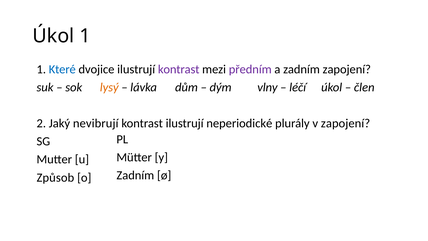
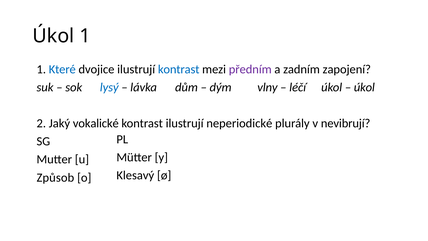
kontrast at (179, 69) colour: purple -> blue
lysý colour: orange -> blue
člen at (364, 87): člen -> úkol
nevibrují: nevibrují -> vokalické
v zapojení: zapojení -> nevibrují
o Zadním: Zadním -> Klesavý
